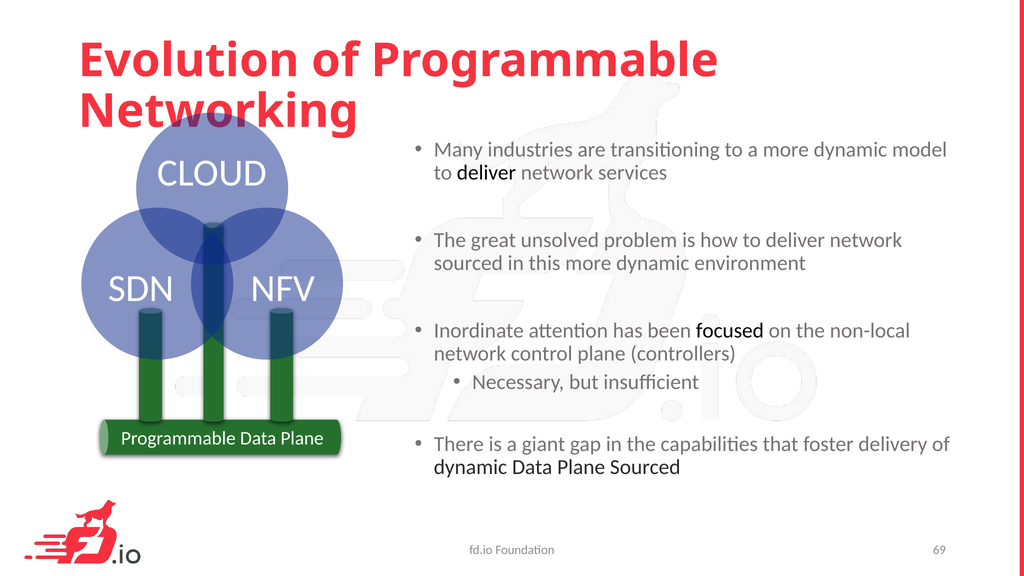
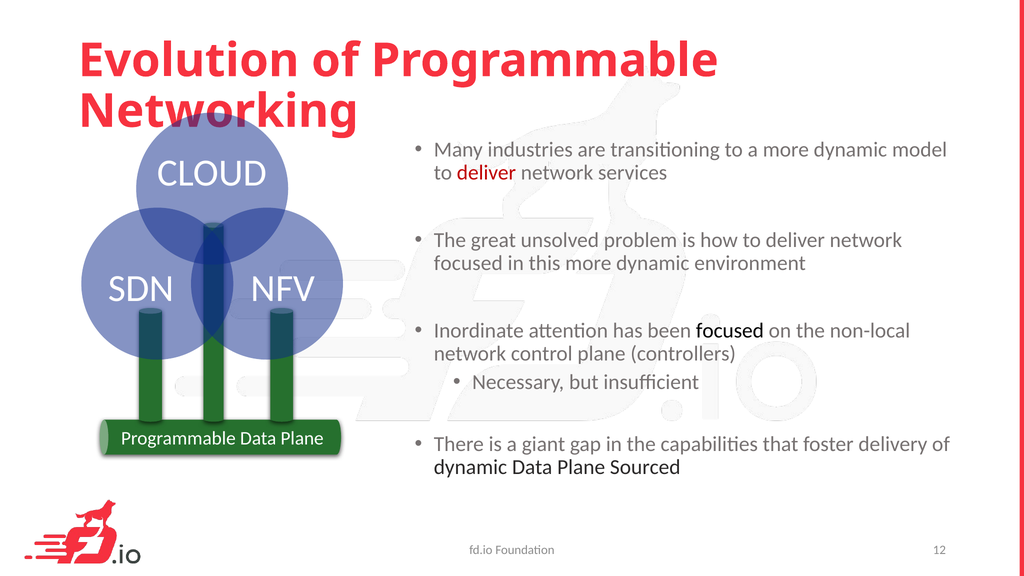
deliver at (486, 173) colour: black -> red
sourced at (468, 263): sourced -> focused
69: 69 -> 12
